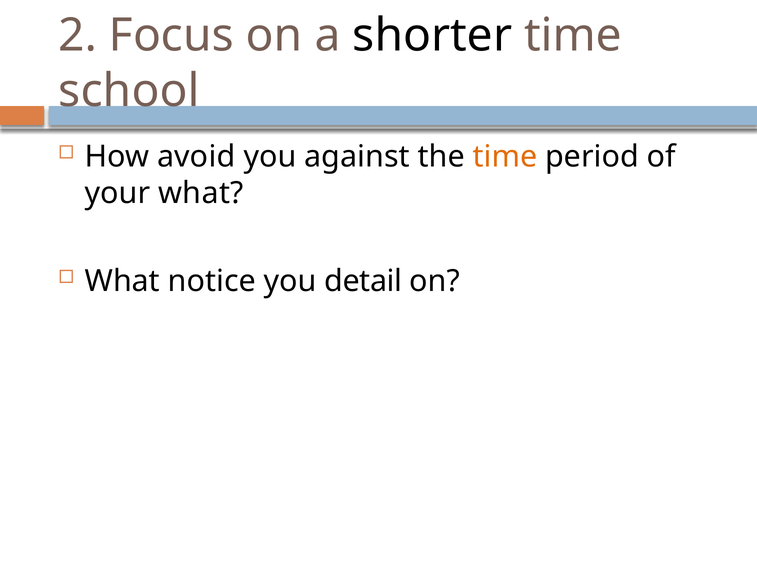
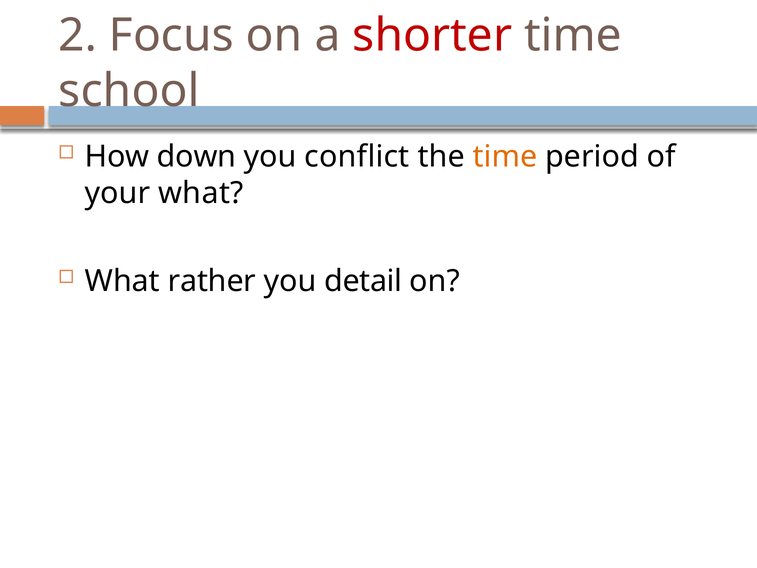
shorter colour: black -> red
avoid: avoid -> down
against: against -> conflict
notice: notice -> rather
